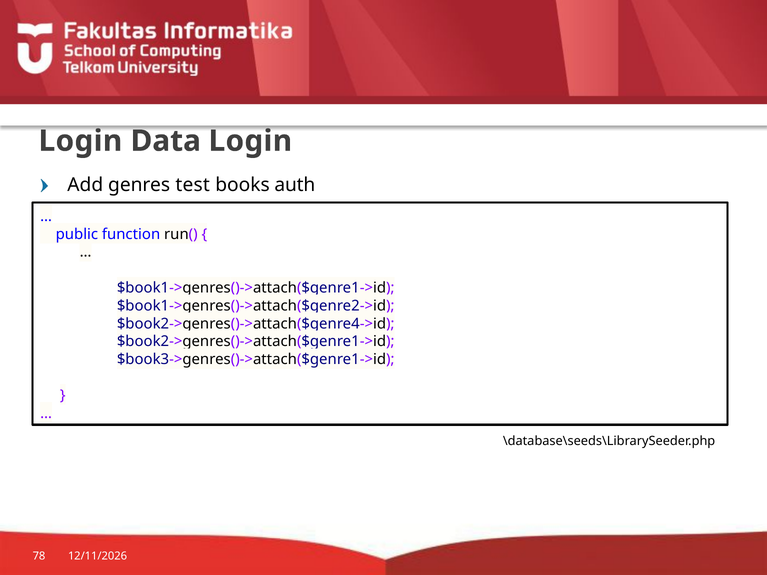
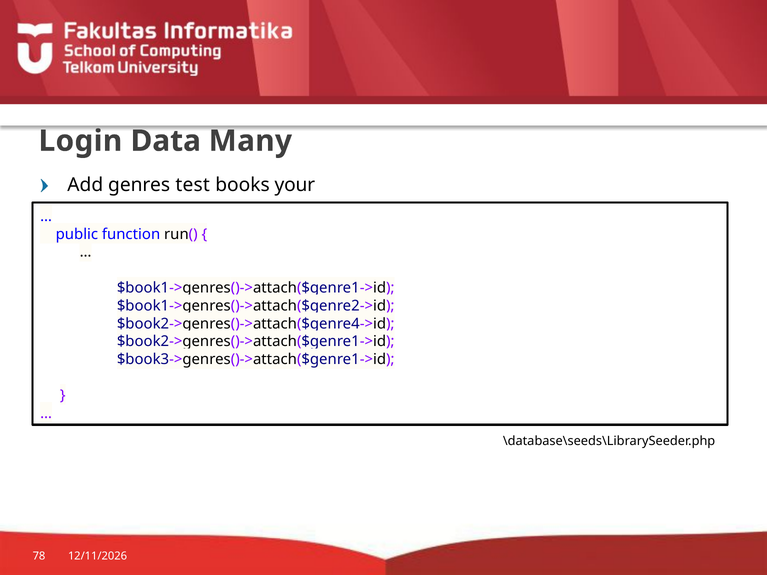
Data Login: Login -> Many
auth: auth -> your
